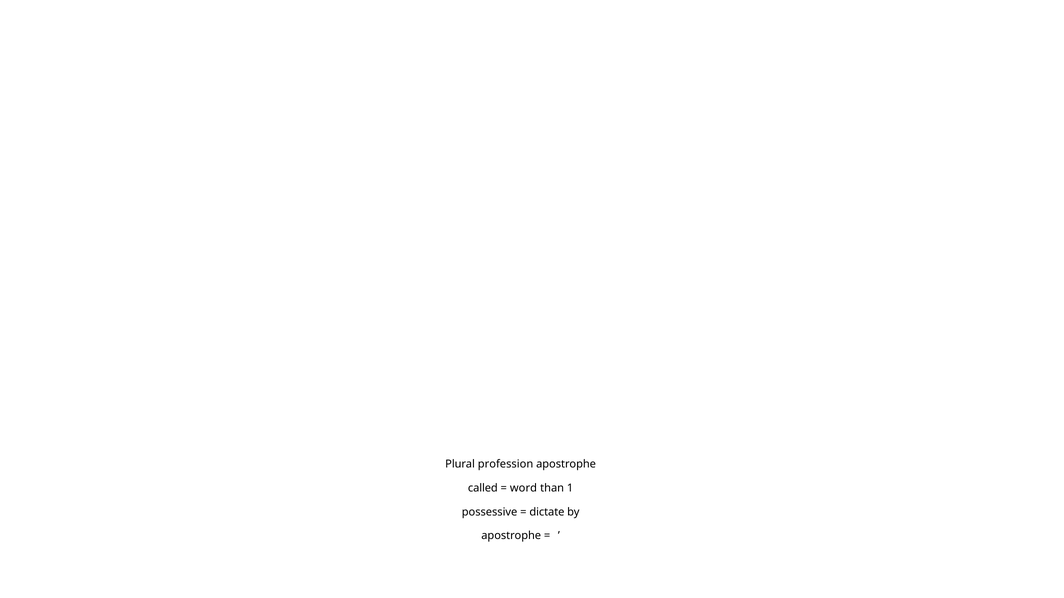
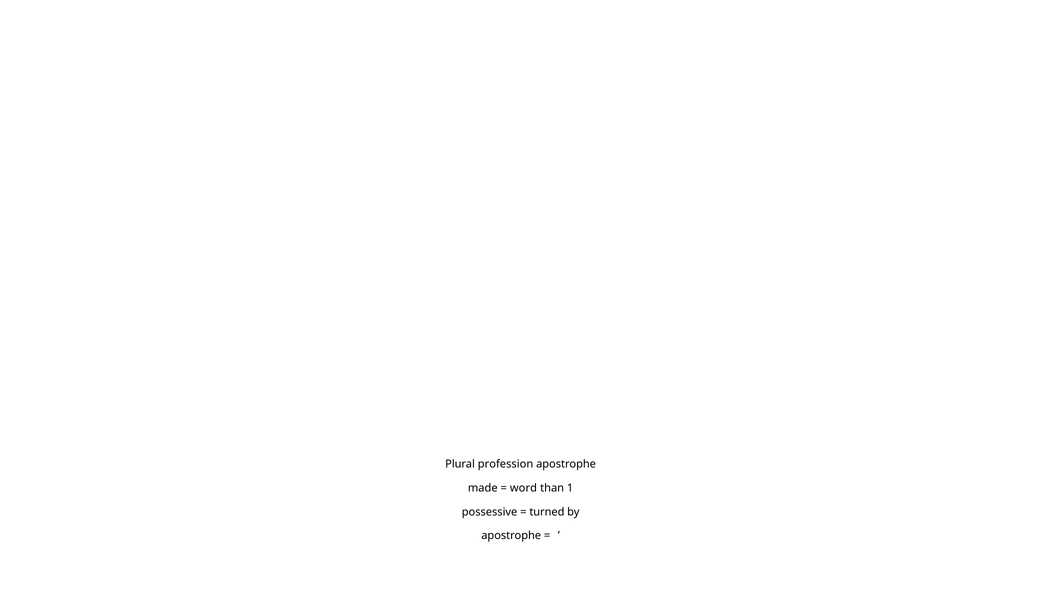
called: called -> made
dictate: dictate -> turned
